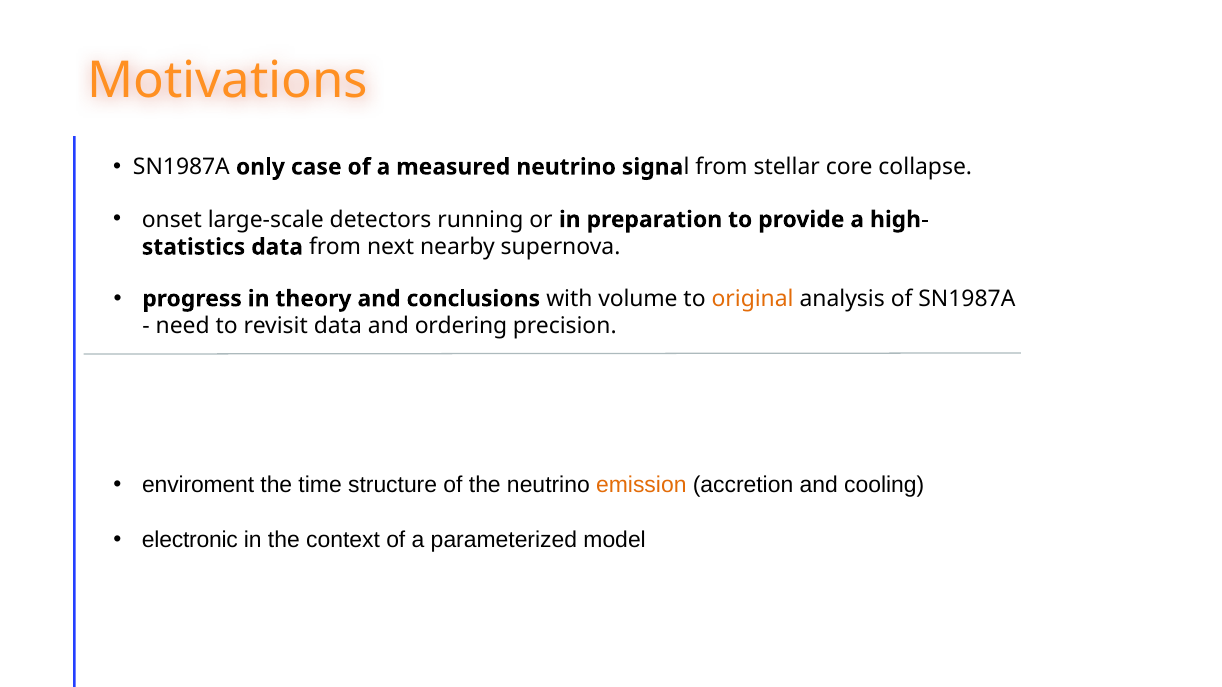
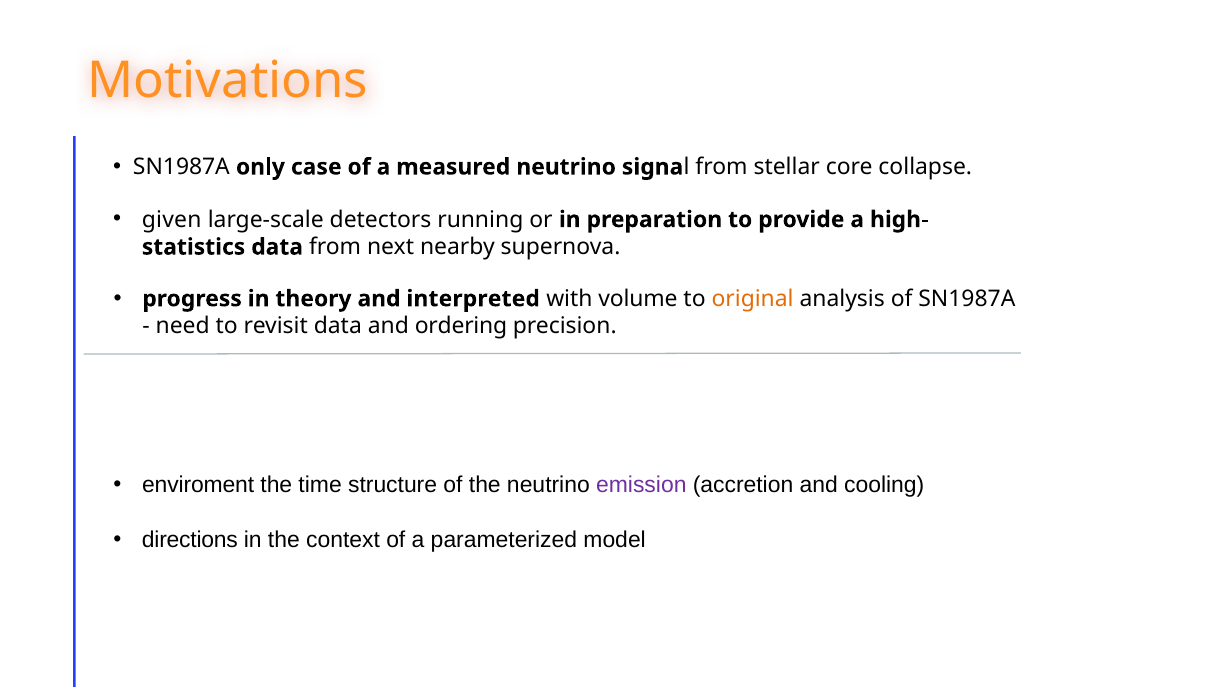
onset: onset -> given
conclusions: conclusions -> interpreted
emission colour: orange -> purple
electronic: electronic -> directions
